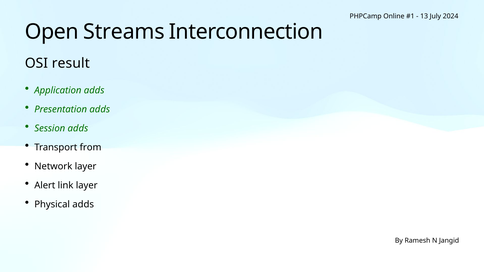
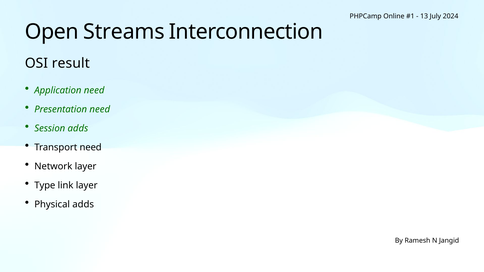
Application adds: adds -> need
Presentation adds: adds -> need
Transport from: from -> need
Alert: Alert -> Type
